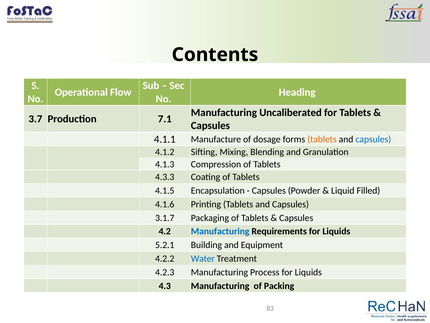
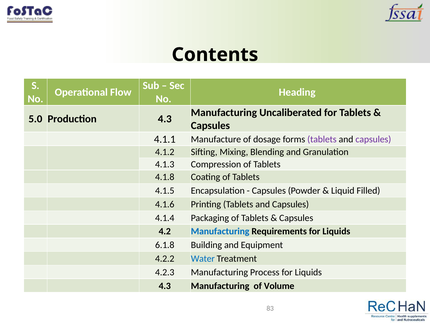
3.7: 3.7 -> 5.0
Production 7.1: 7.1 -> 4.3
tablets at (322, 139) colour: orange -> purple
capsules at (373, 139) colour: blue -> purple
4.3.3: 4.3.3 -> 4.1.8
3.1.7: 3.1.7 -> 4.1.4
5.2.1: 5.2.1 -> 6.1.8
Packing: Packing -> Volume
